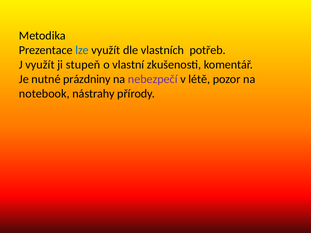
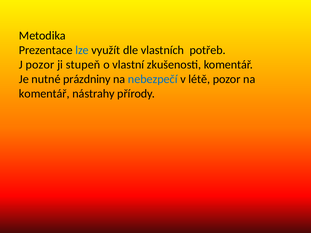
J využít: využít -> pozor
nebezpečí colour: purple -> blue
notebook at (44, 94): notebook -> komentář
